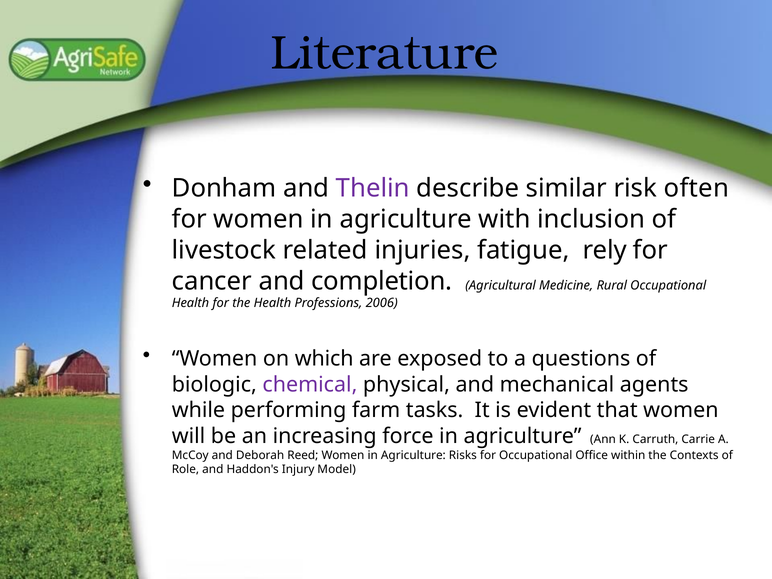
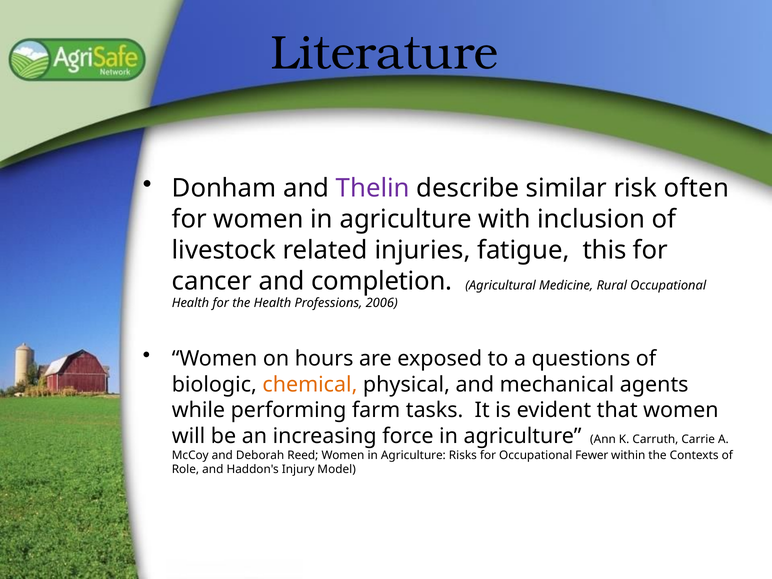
rely: rely -> this
which: which -> hours
chemical colour: purple -> orange
Office: Office -> Fewer
